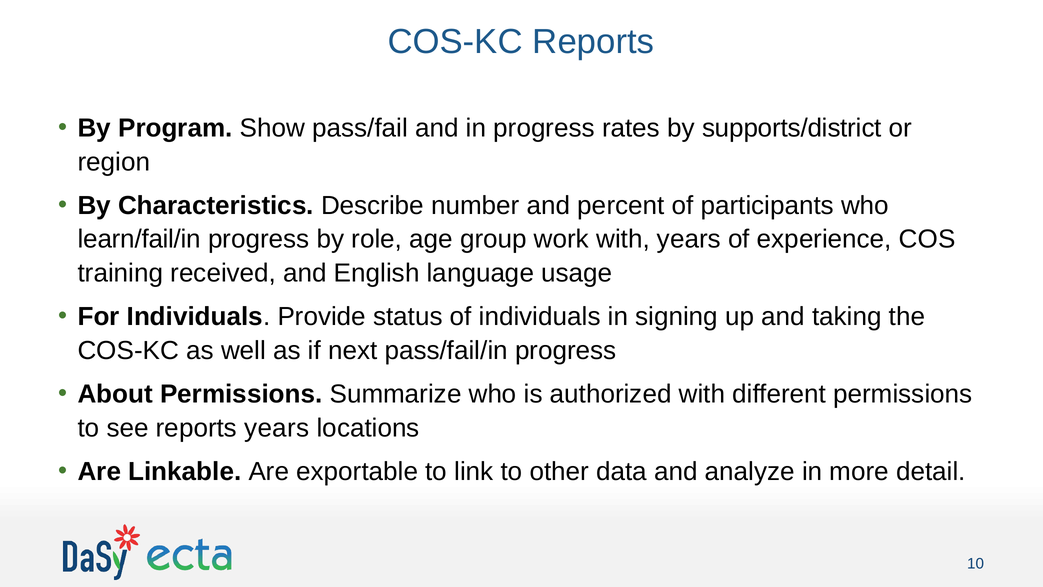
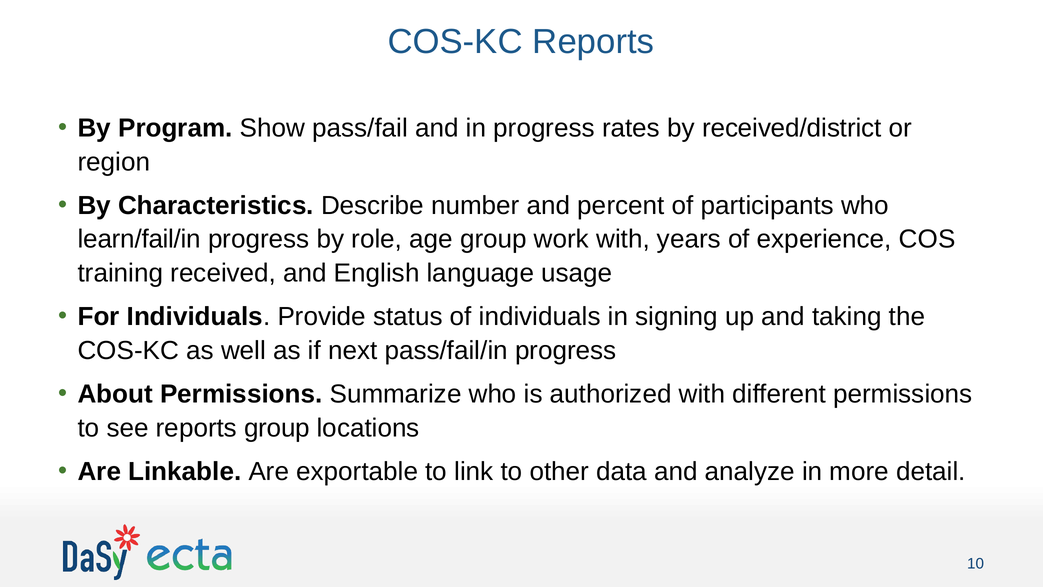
supports/district: supports/district -> received/district
reports years: years -> group
